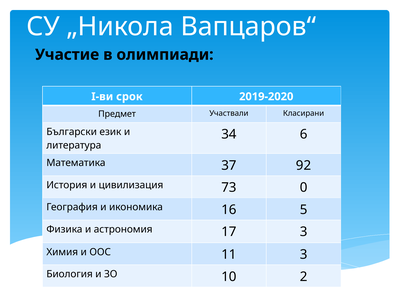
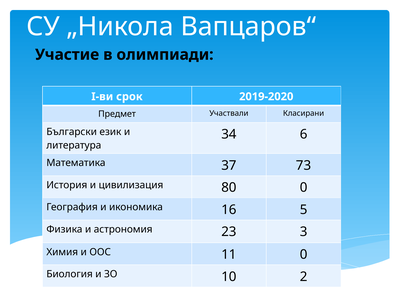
92: 92 -> 73
73: 73 -> 80
17: 17 -> 23
11 3: 3 -> 0
